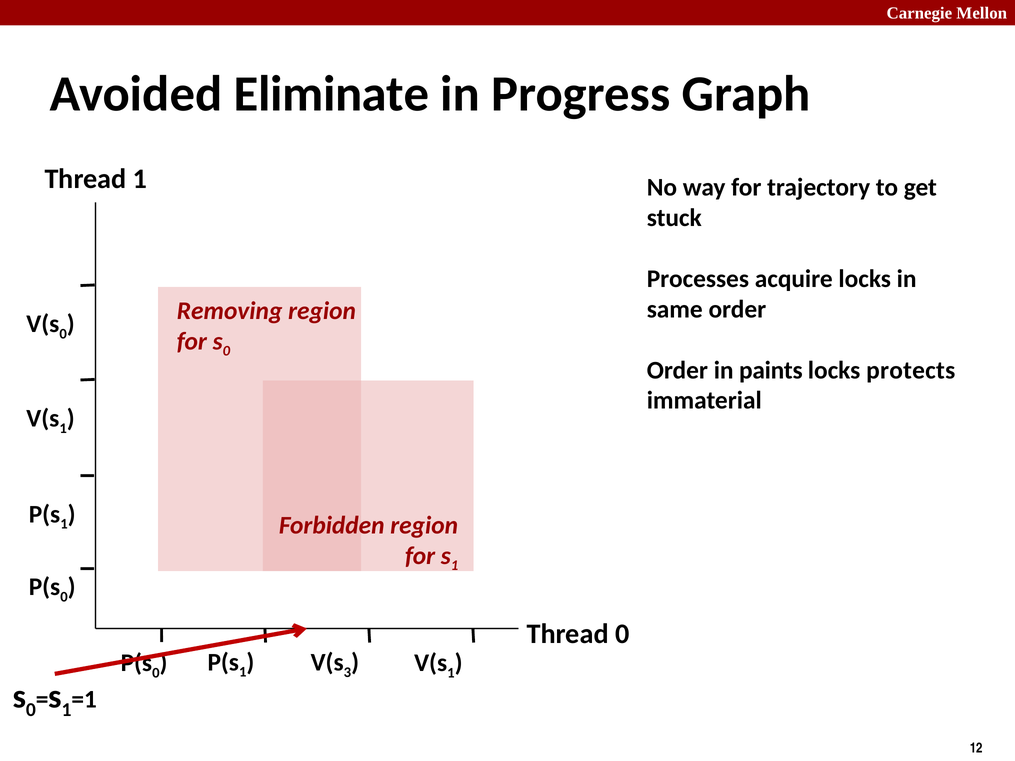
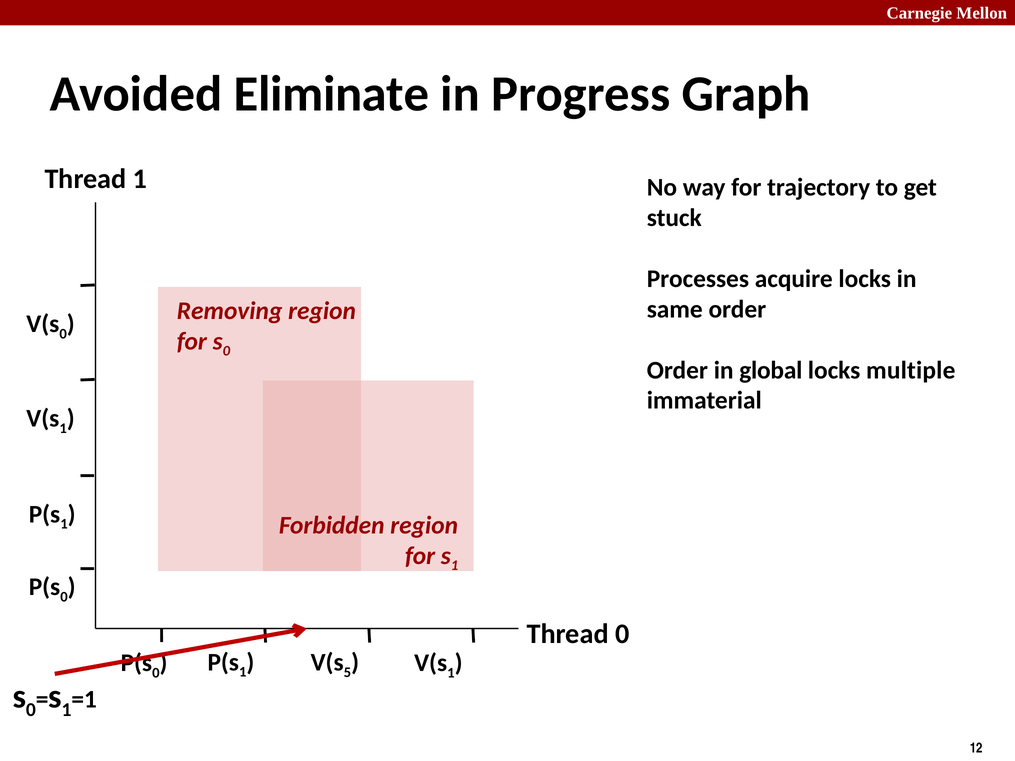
paints: paints -> global
protects: protects -> multiple
3: 3 -> 5
